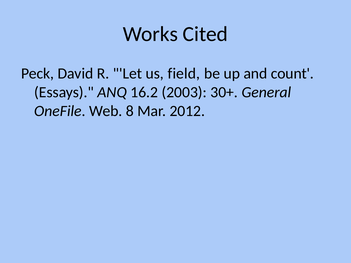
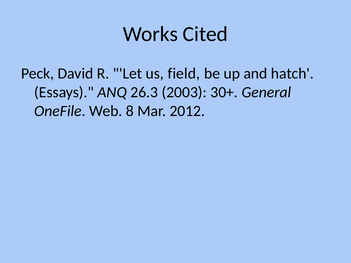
count: count -> hatch
16.2: 16.2 -> 26.3
